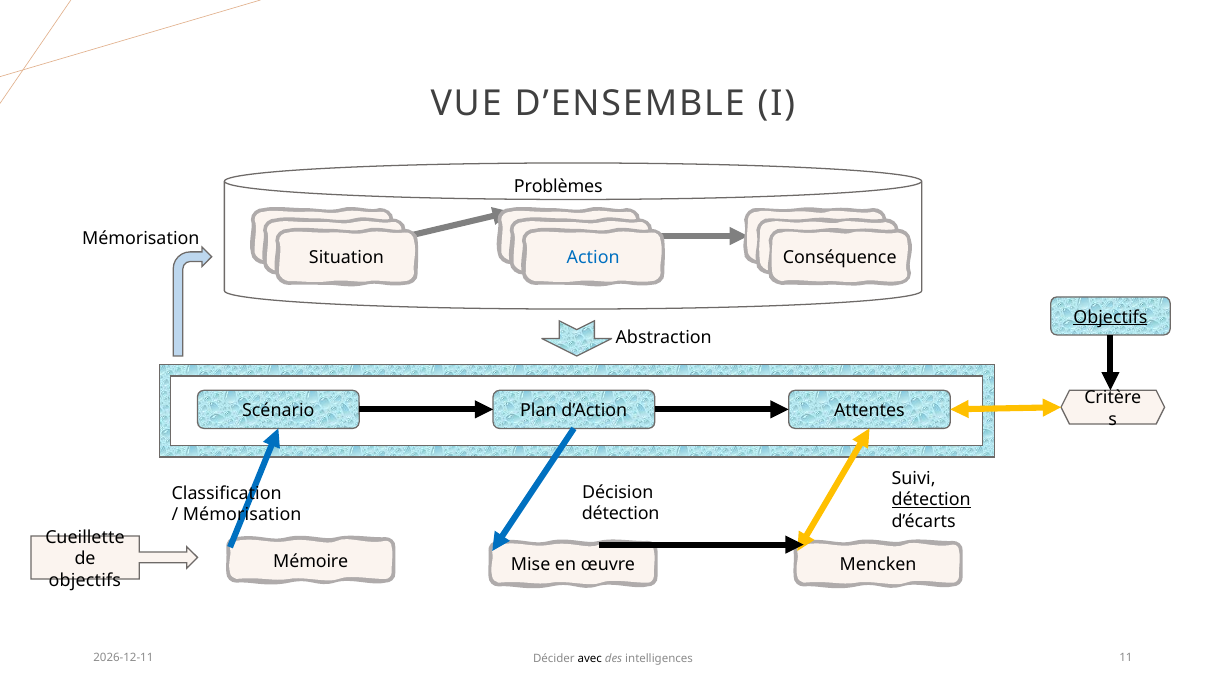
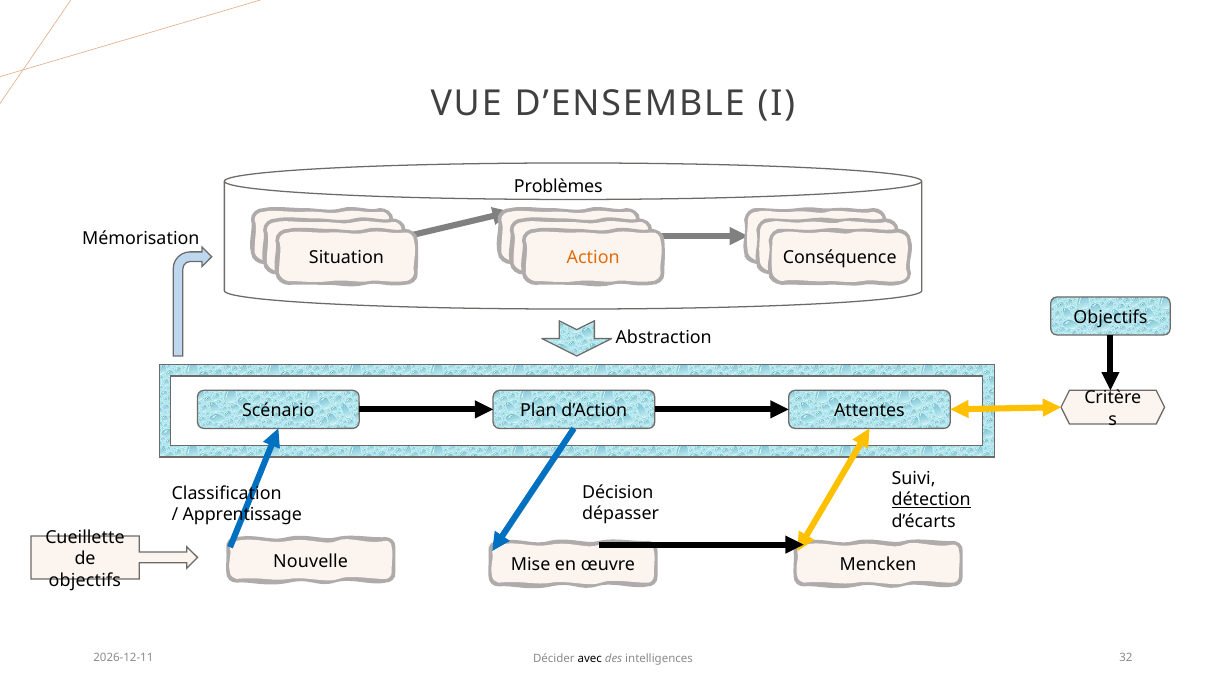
Action at (593, 258) colour: blue -> orange
Objectifs at (1110, 317) underline: present -> none
détection at (621, 513): détection -> dépasser
Mémorisation at (242, 514): Mémorisation -> Apprentissage
Mémoire: Mémoire -> Nouvelle
11: 11 -> 32
